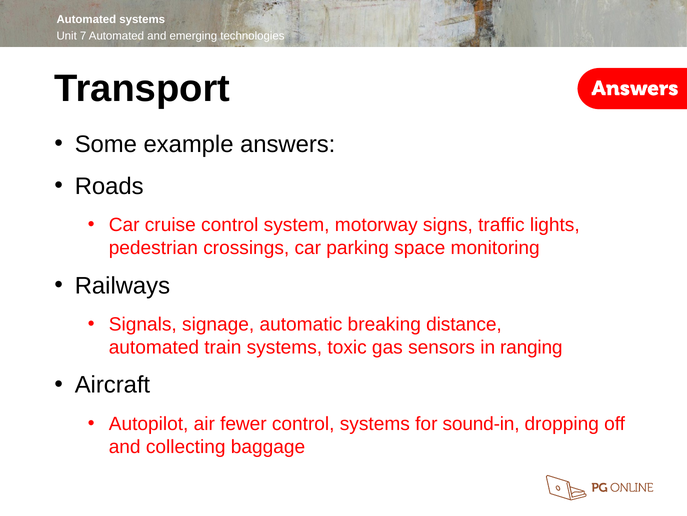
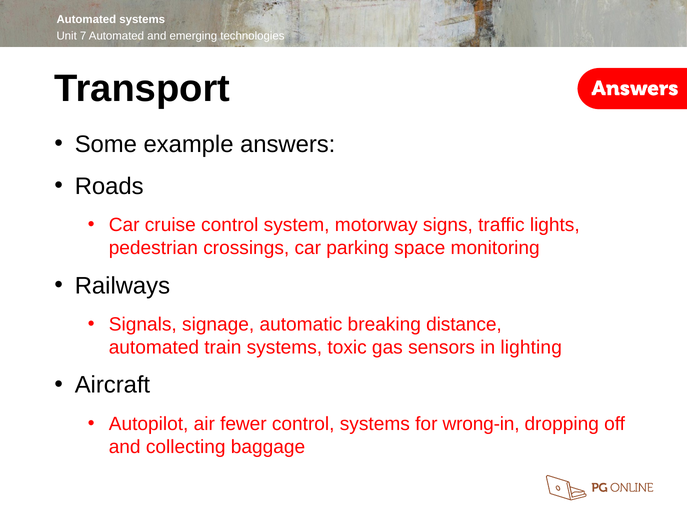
ranging: ranging -> lighting
sound-in: sound-in -> wrong-in
